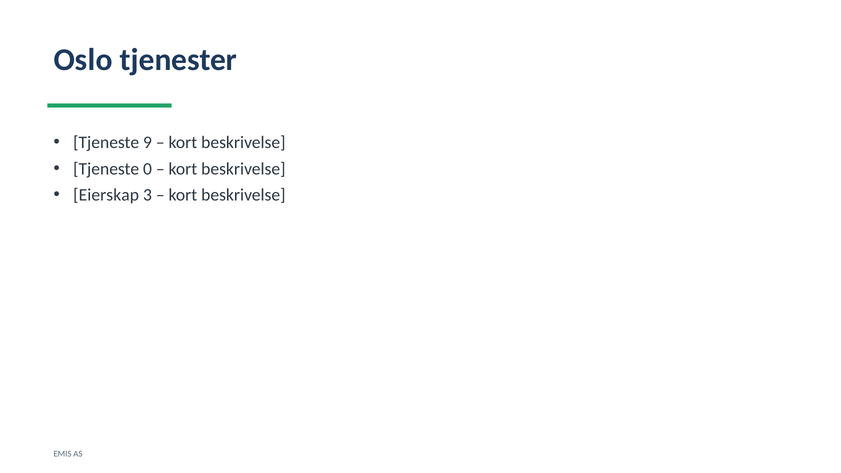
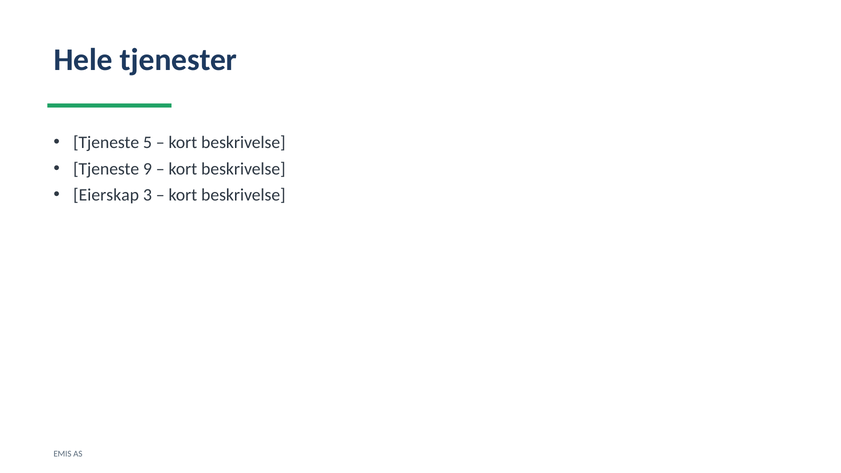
Oslo: Oslo -> Hele
9: 9 -> 5
0: 0 -> 9
